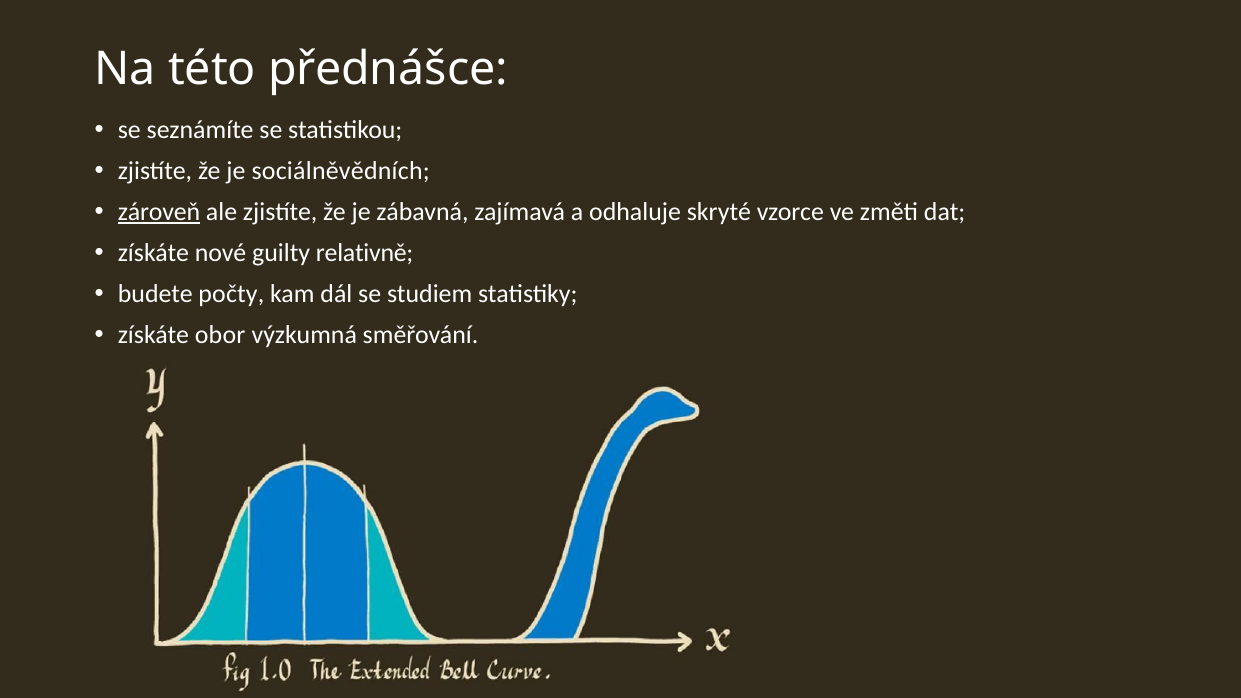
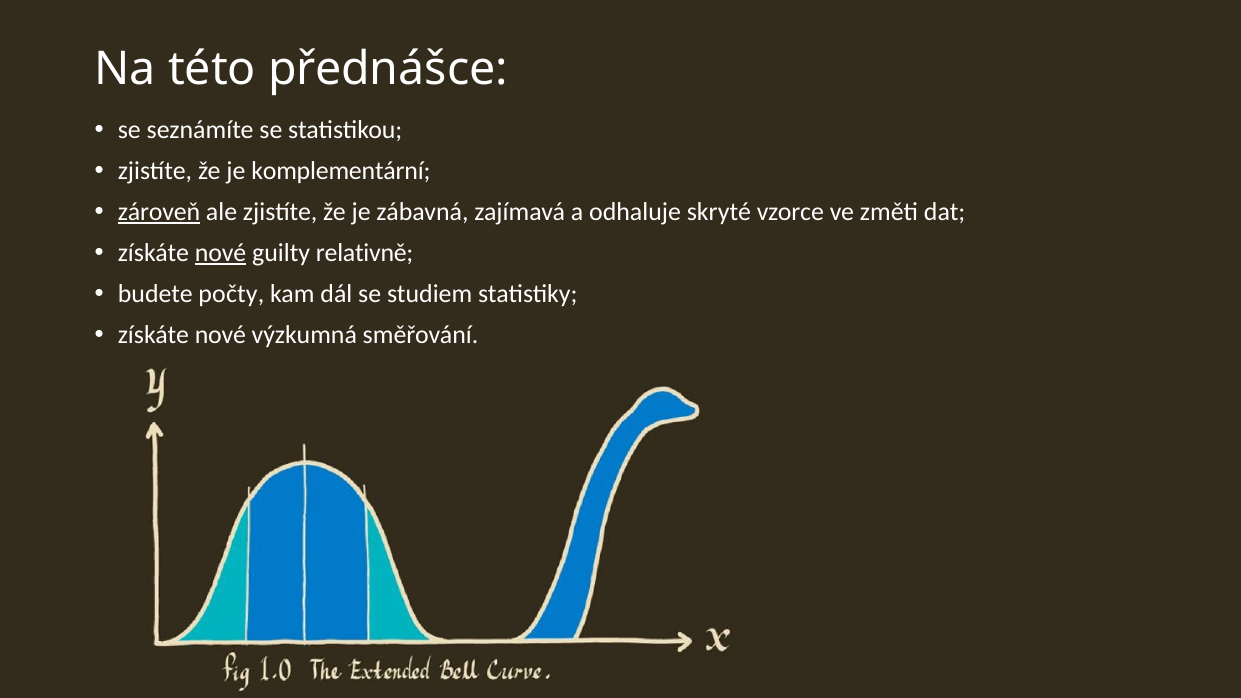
sociálněvědních: sociálněvědních -> komplementární
nové at (221, 253) underline: none -> present
obor at (220, 335): obor -> nové
